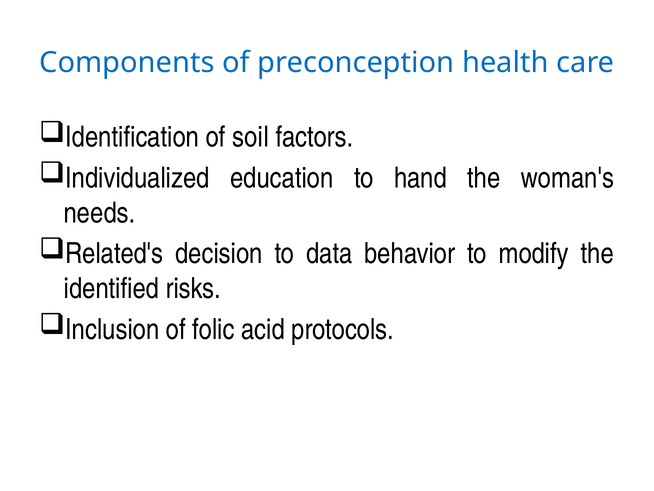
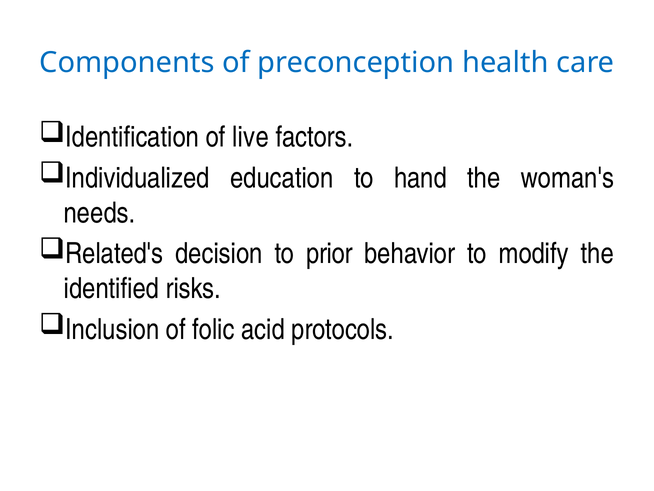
soil: soil -> live
data: data -> prior
